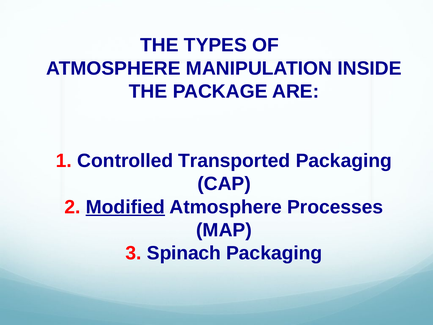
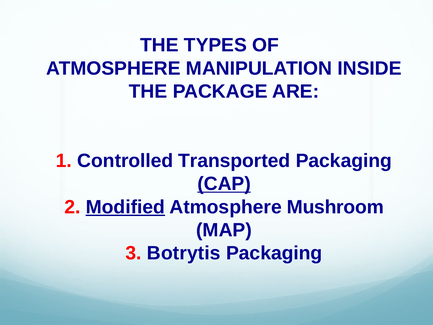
CAP underline: none -> present
Processes: Processes -> Mushroom
Spinach: Spinach -> Botrytis
